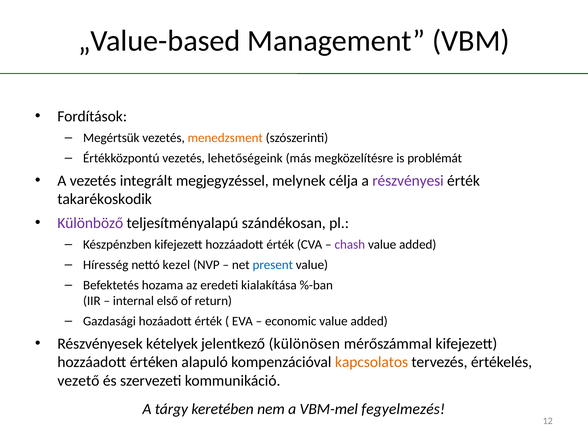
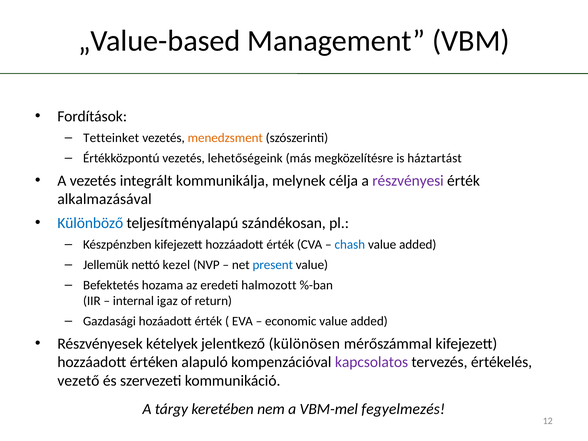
Megértsük: Megértsük -> Tetteinket
problémát: problémát -> háztartást
megjegyzéssel: megjegyzéssel -> kommunikálja
takarékoskodik: takarékoskodik -> alkalmazásával
Különböző colour: purple -> blue
chash colour: purple -> blue
Híresség: Híresség -> Jellemük
kialakítása: kialakítása -> halmozott
első: első -> igaz
kapcsolatos colour: orange -> purple
